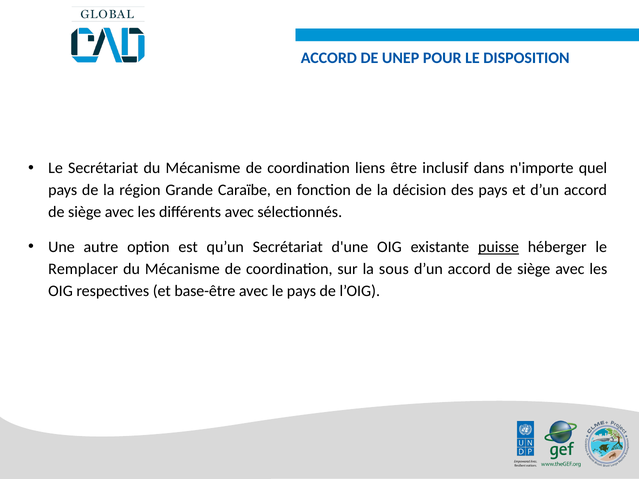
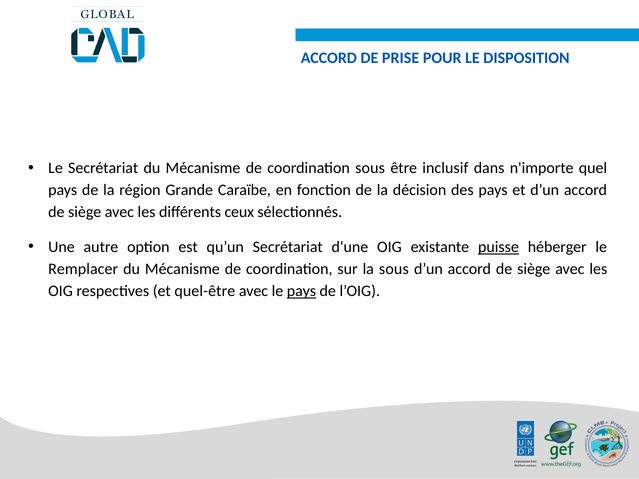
UNEP: UNEP -> PRISE
coordination liens: liens -> sous
différents avec: avec -> ceux
base-être: base-être -> quel-être
pays at (301, 291) underline: none -> present
